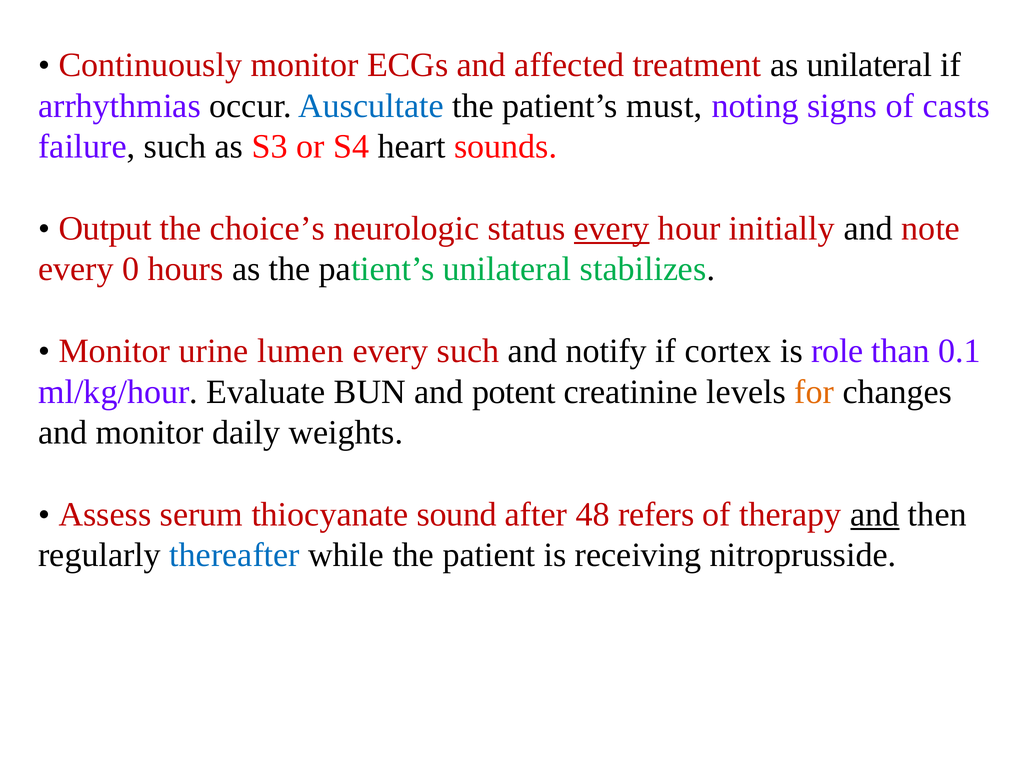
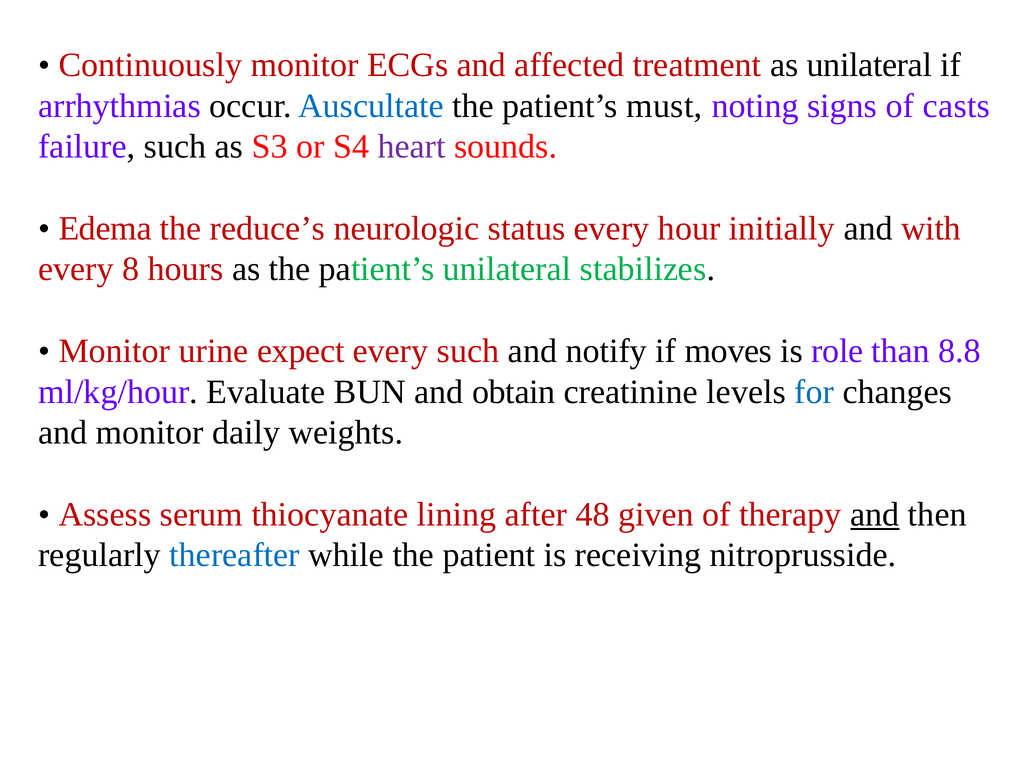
heart colour: black -> purple
Output: Output -> Edema
choice’s: choice’s -> reduce’s
every at (612, 229) underline: present -> none
note: note -> with
0: 0 -> 8
lumen: lumen -> expect
cortex: cortex -> moves
0.1: 0.1 -> 8.8
potent: potent -> obtain
for colour: orange -> blue
sound: sound -> lining
refers: refers -> given
